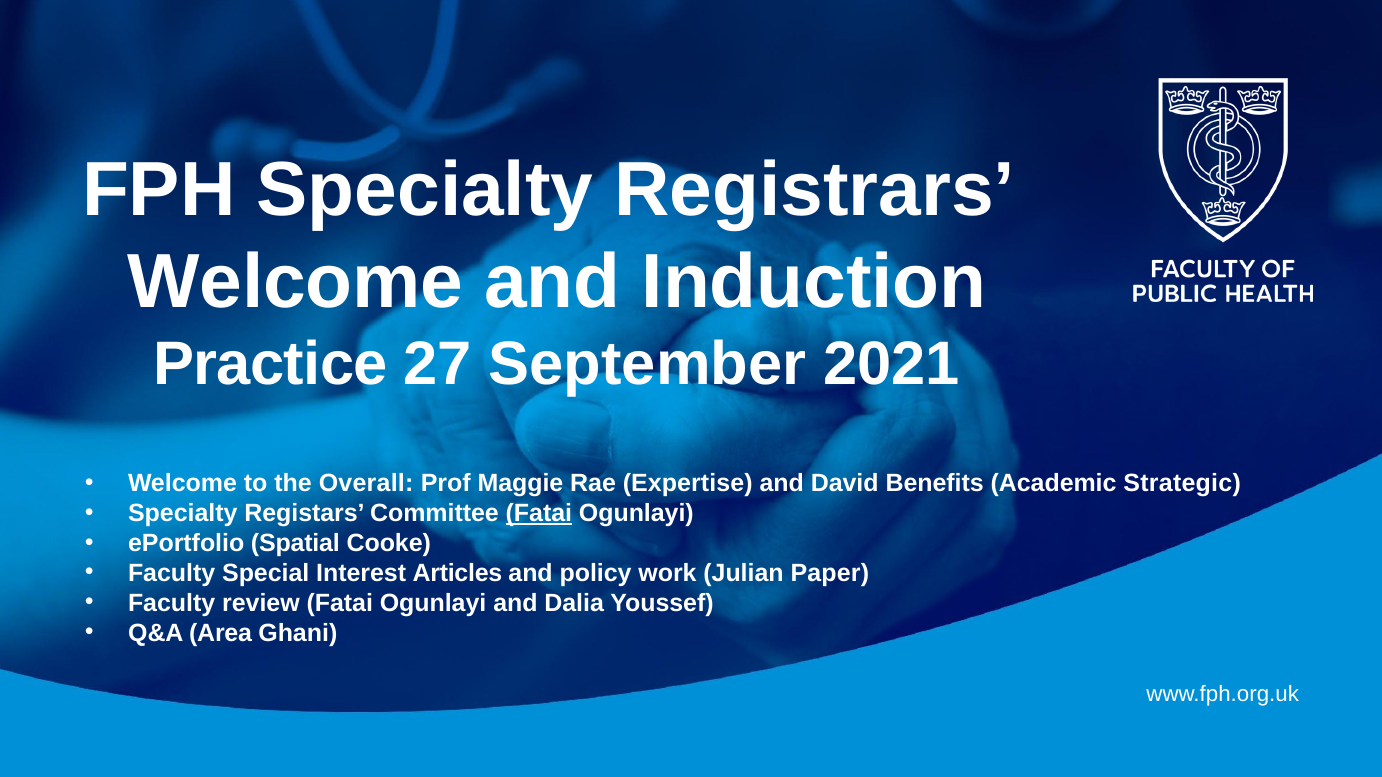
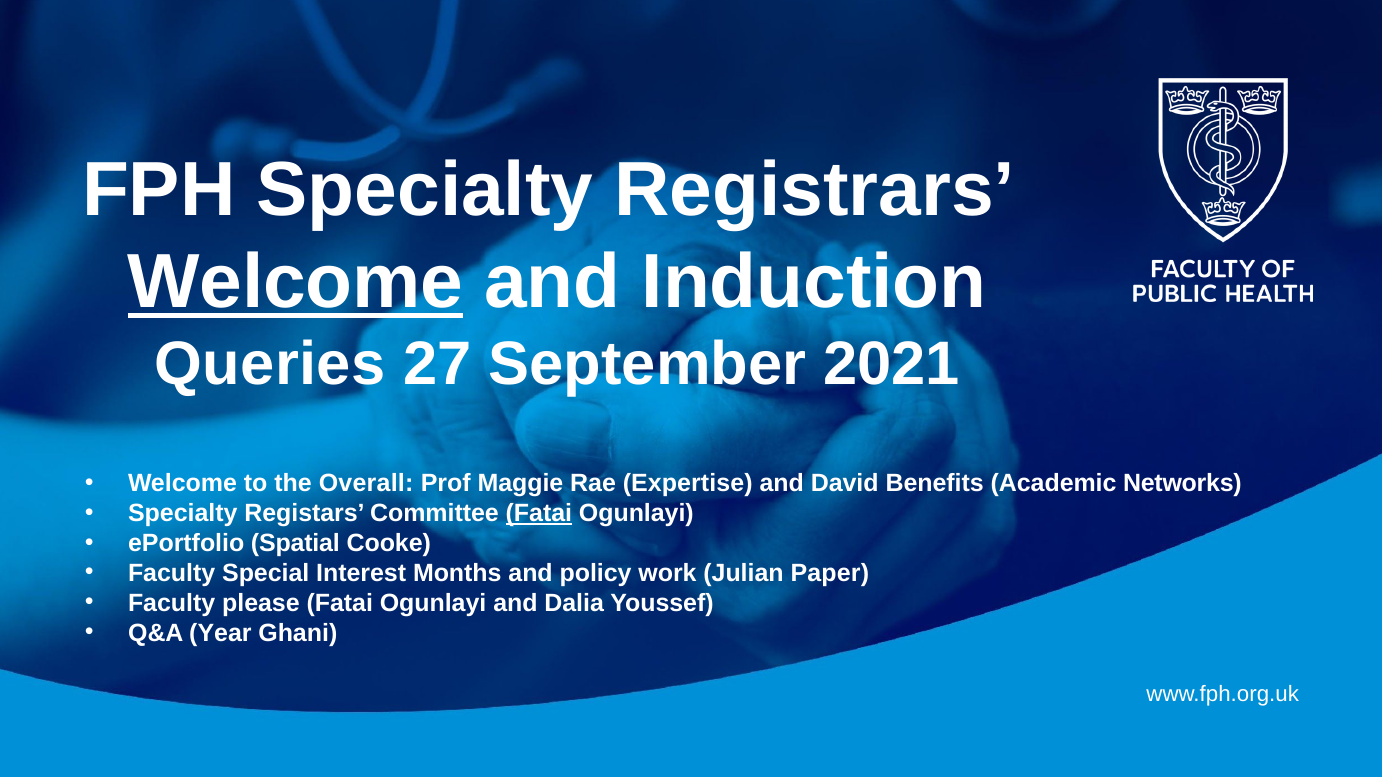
Welcome at (295, 283) underline: none -> present
Practice: Practice -> Queries
Strategic: Strategic -> Networks
Articles: Articles -> Months
review: review -> please
Area: Area -> Year
